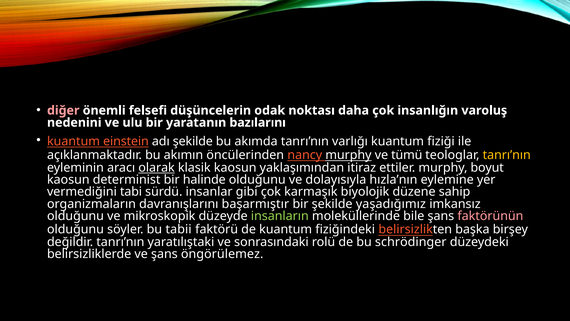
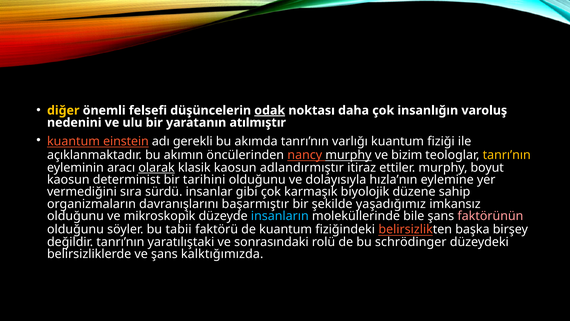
diğer colour: pink -> yellow
odak underline: none -> present
bazılarını: bazılarını -> atılmıştır
adı şekilde: şekilde -> gerekli
tümü: tümü -> bizim
yaklaşımından: yaklaşımından -> adlandırmıştır
halinde: halinde -> tarihini
tabi: tabi -> sıra
insanların colour: light green -> light blue
öngörülemez: öngörülemez -> kalktığımızda
